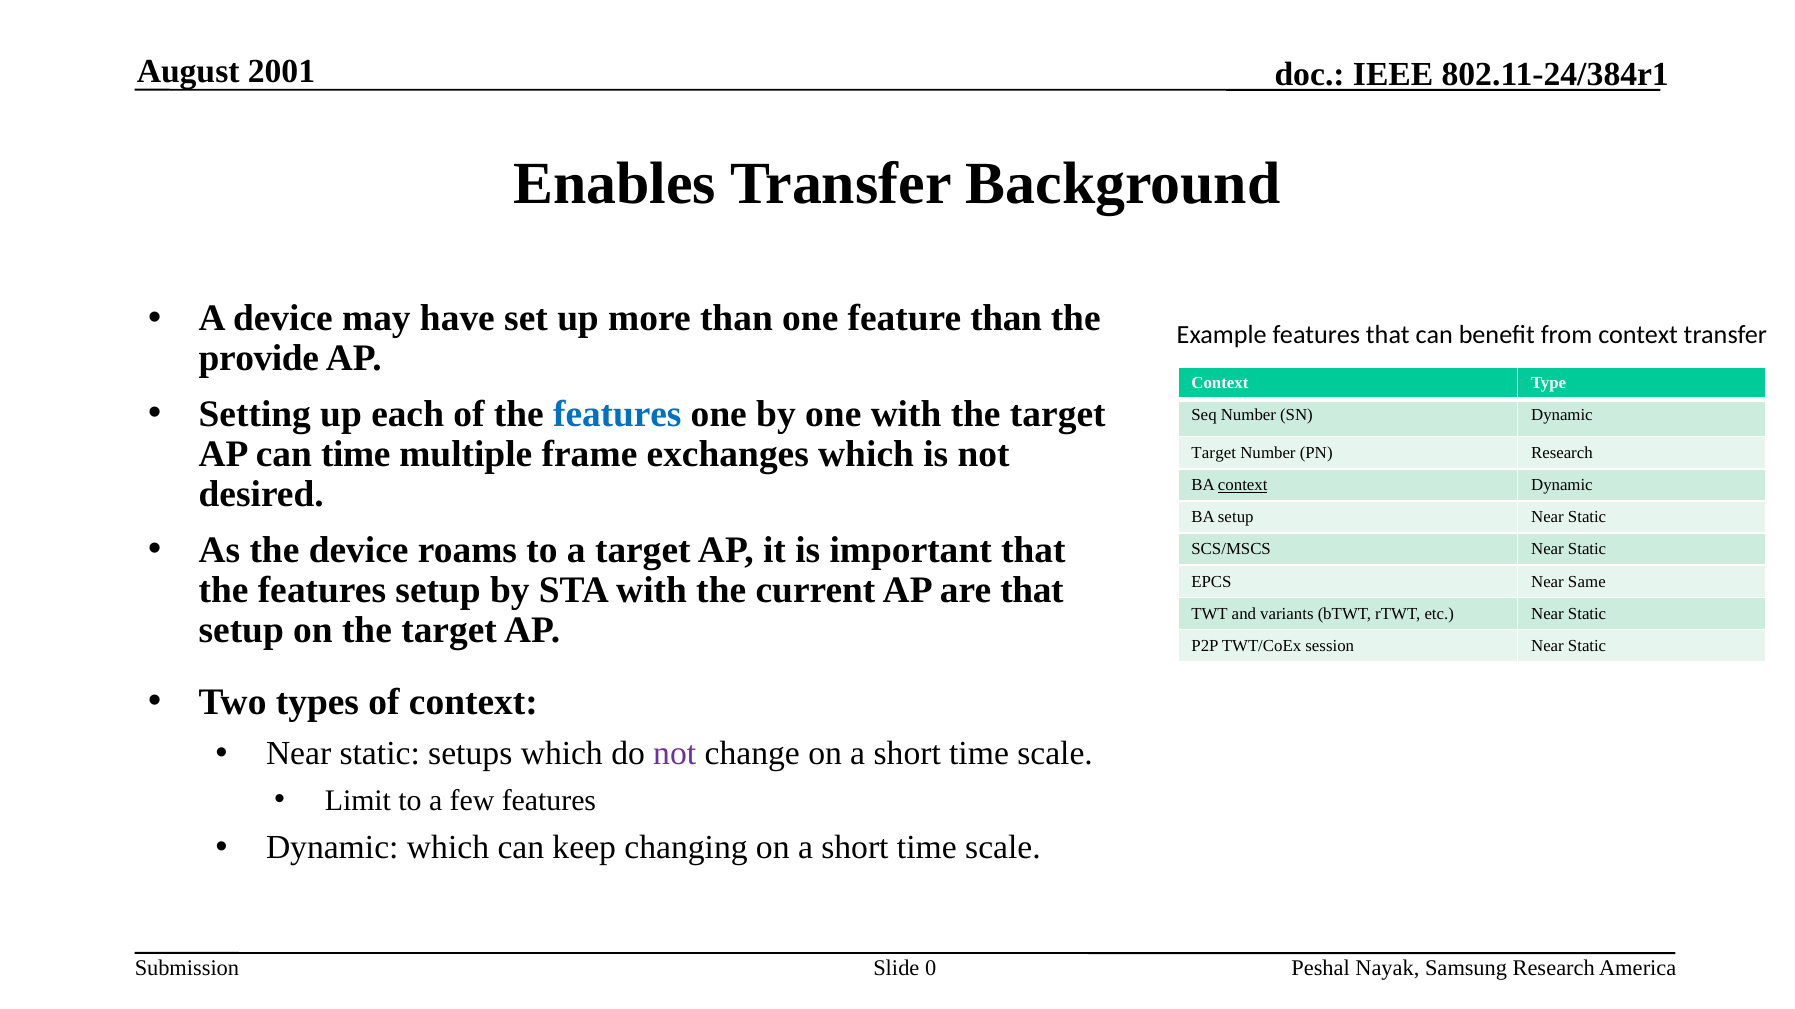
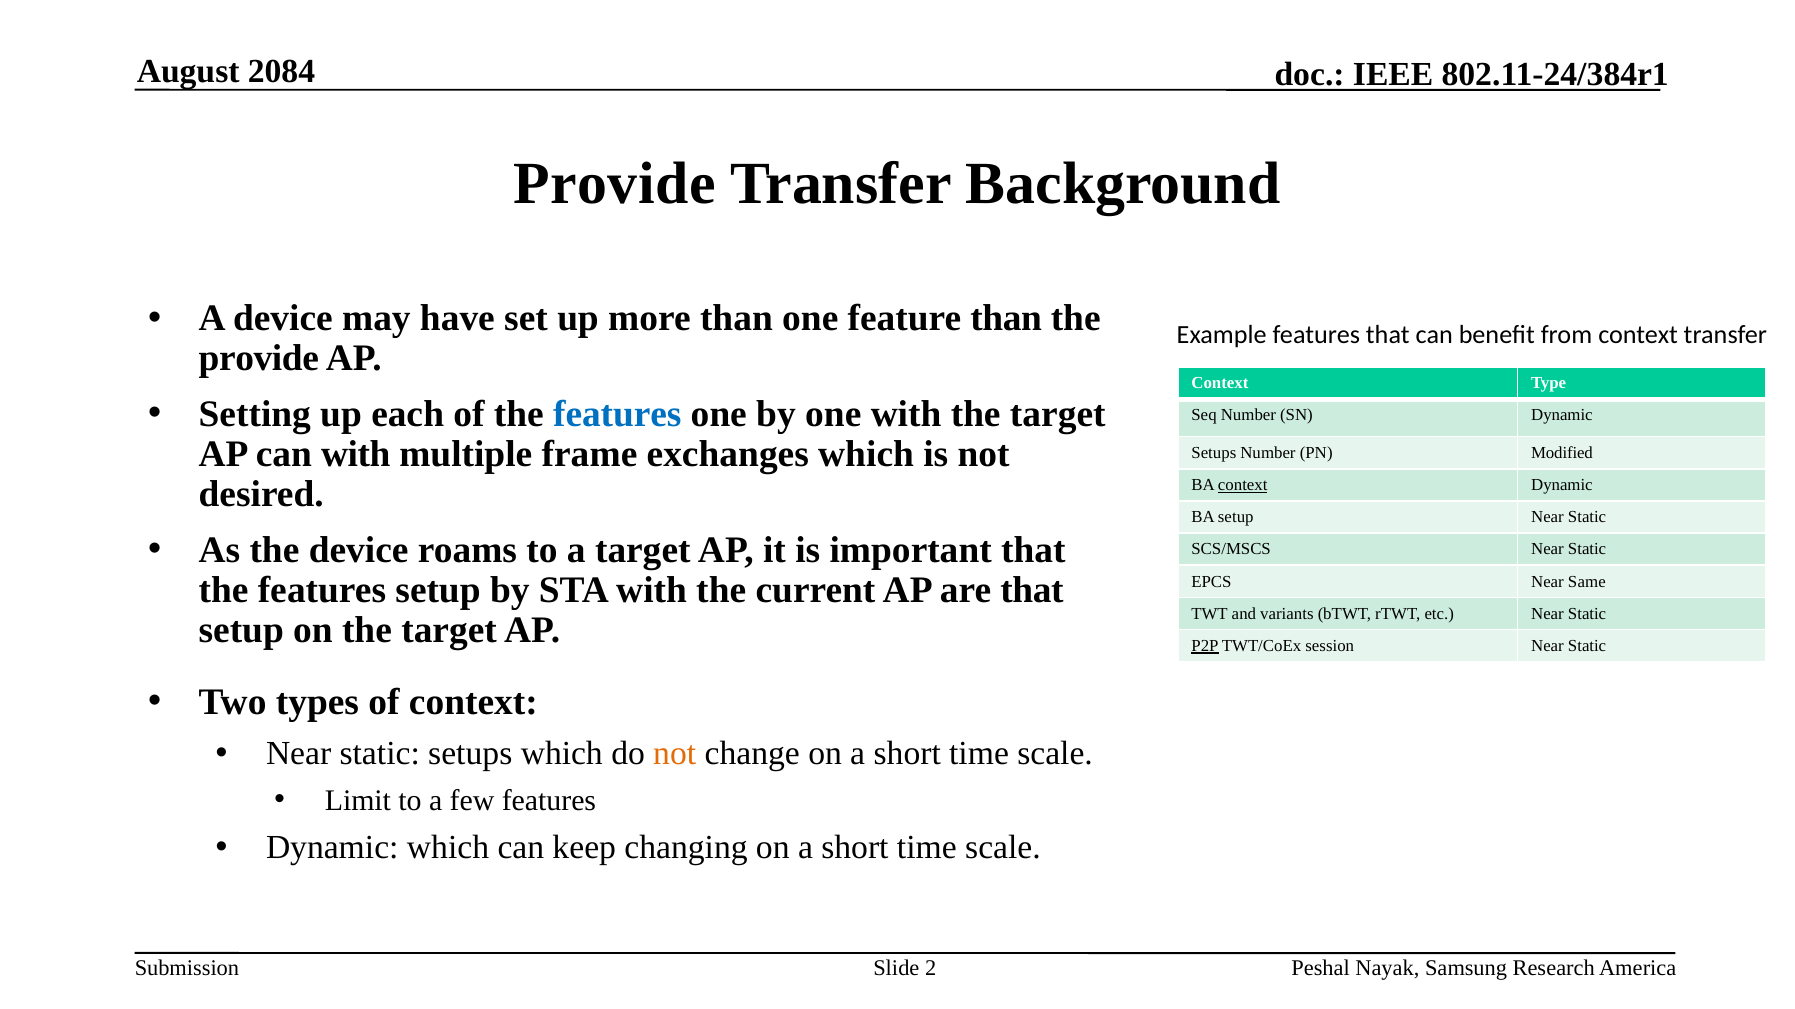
2001: 2001 -> 2084
Enables at (615, 184): Enables -> Provide
can time: time -> with
Target at (1214, 453): Target -> Setups
PN Research: Research -> Modified
P2P underline: none -> present
not at (675, 754) colour: purple -> orange
0: 0 -> 2
